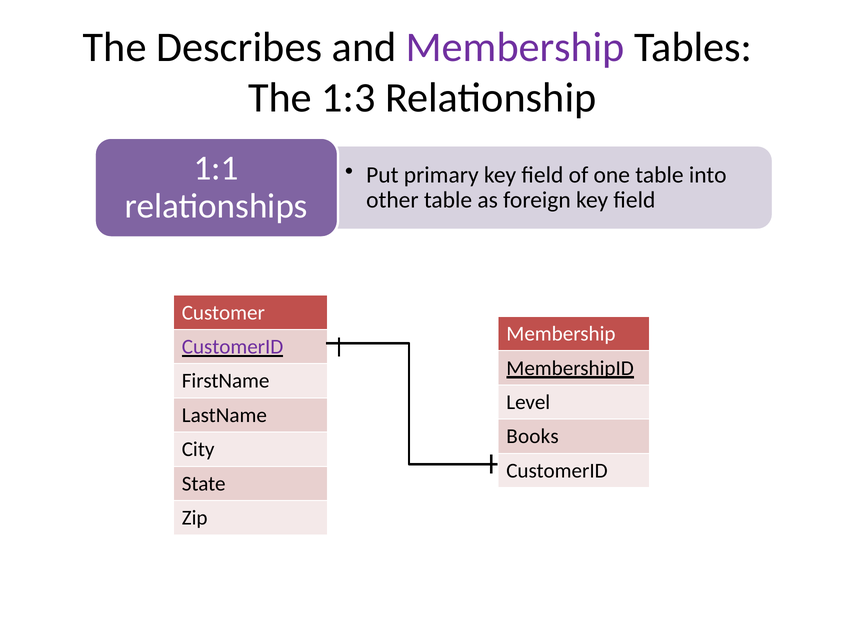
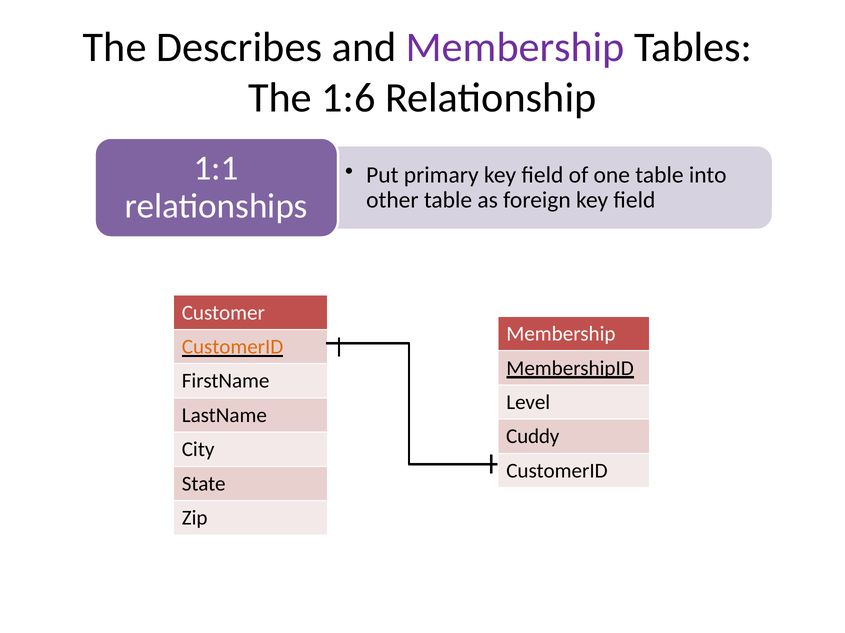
1:3: 1:3 -> 1:6
CustomerID at (233, 347) colour: purple -> orange
Books: Books -> Cuddy
